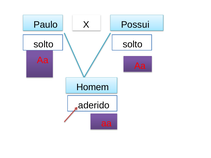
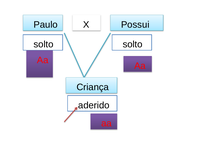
Homem: Homem -> Criança
